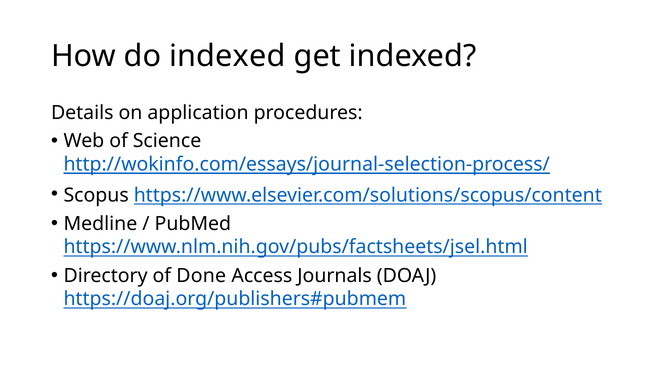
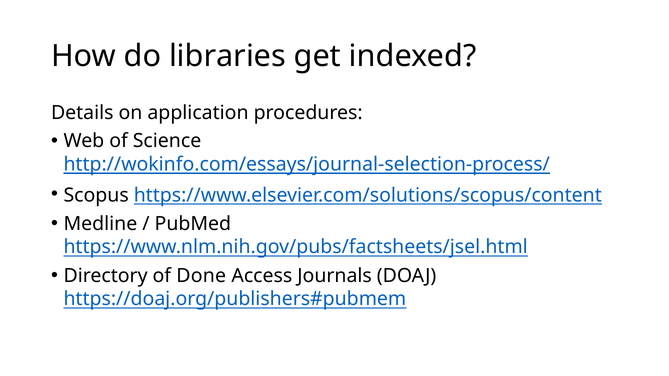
do indexed: indexed -> libraries
